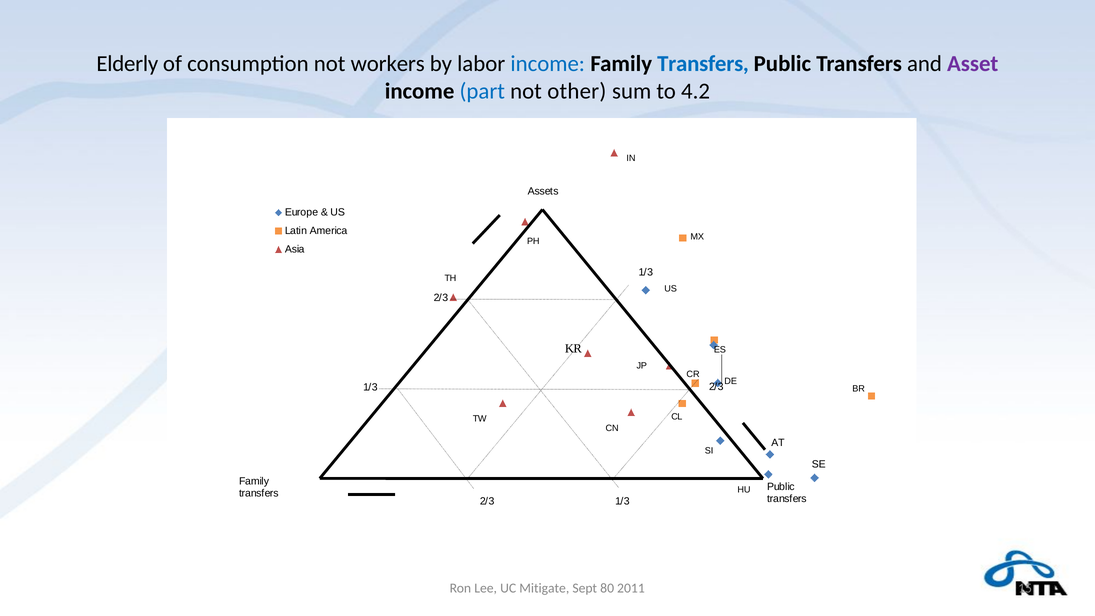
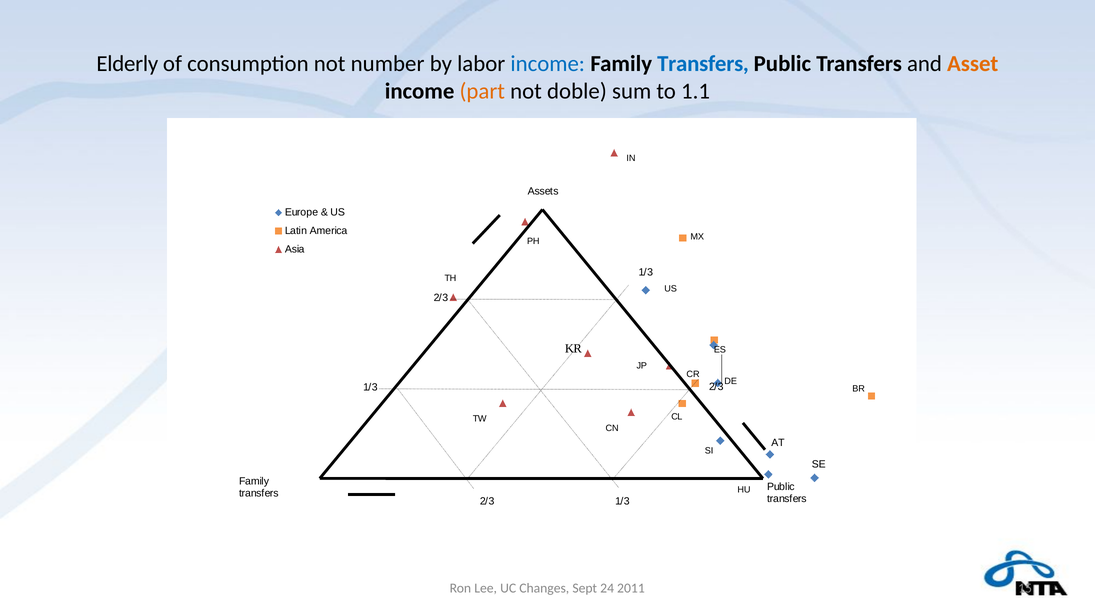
workers: workers -> number
Asset colour: purple -> orange
part colour: blue -> orange
other: other -> doble
4.2: 4.2 -> 1.1
Mitigate: Mitigate -> Changes
80: 80 -> 24
